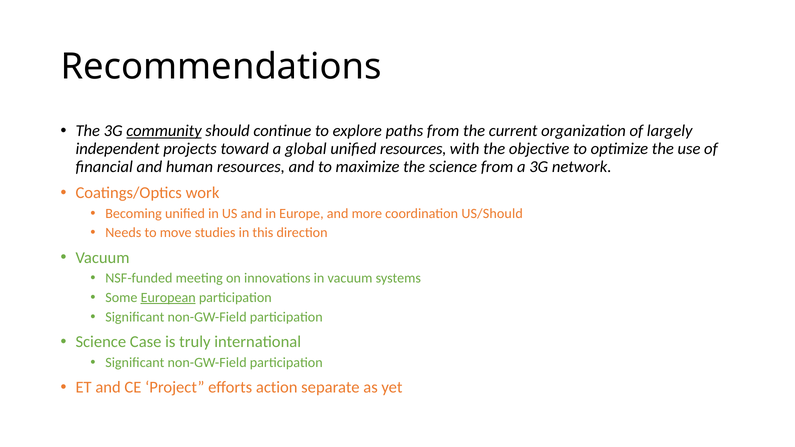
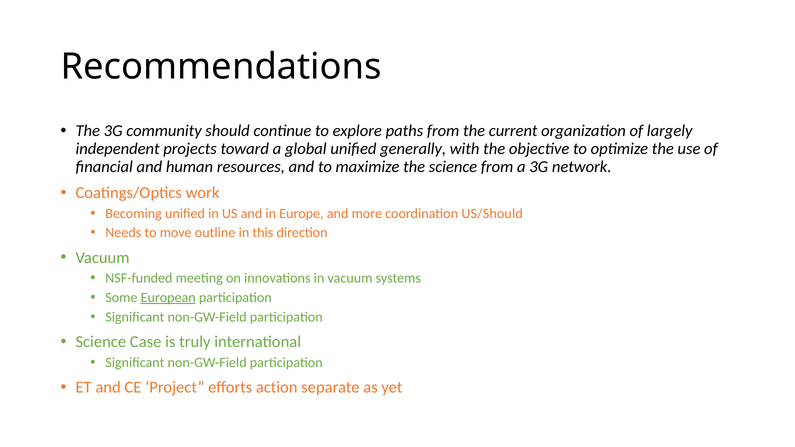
community underline: present -> none
unified resources: resources -> generally
studies: studies -> outline
